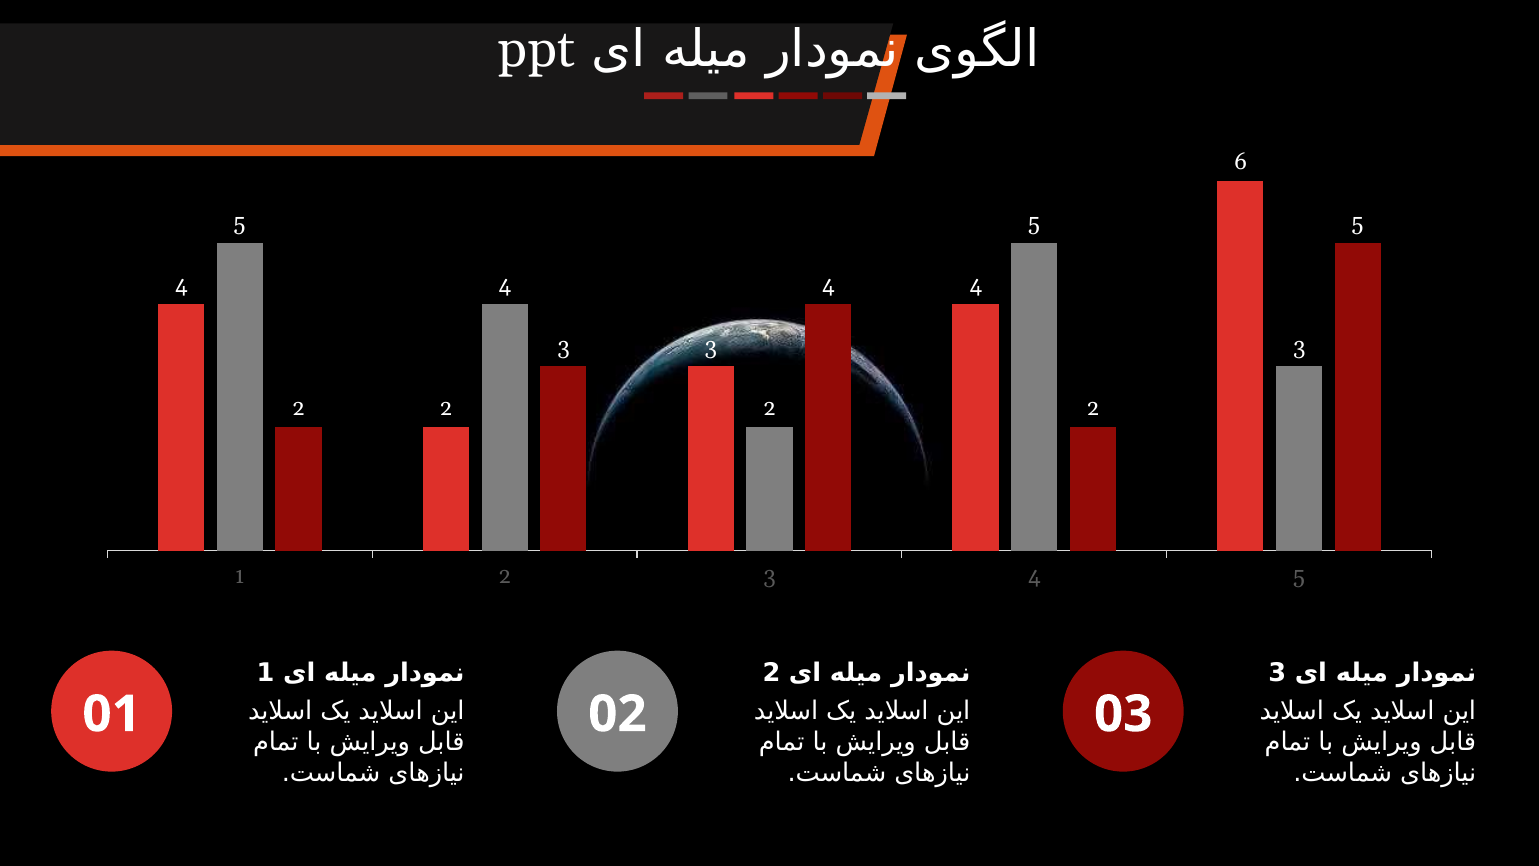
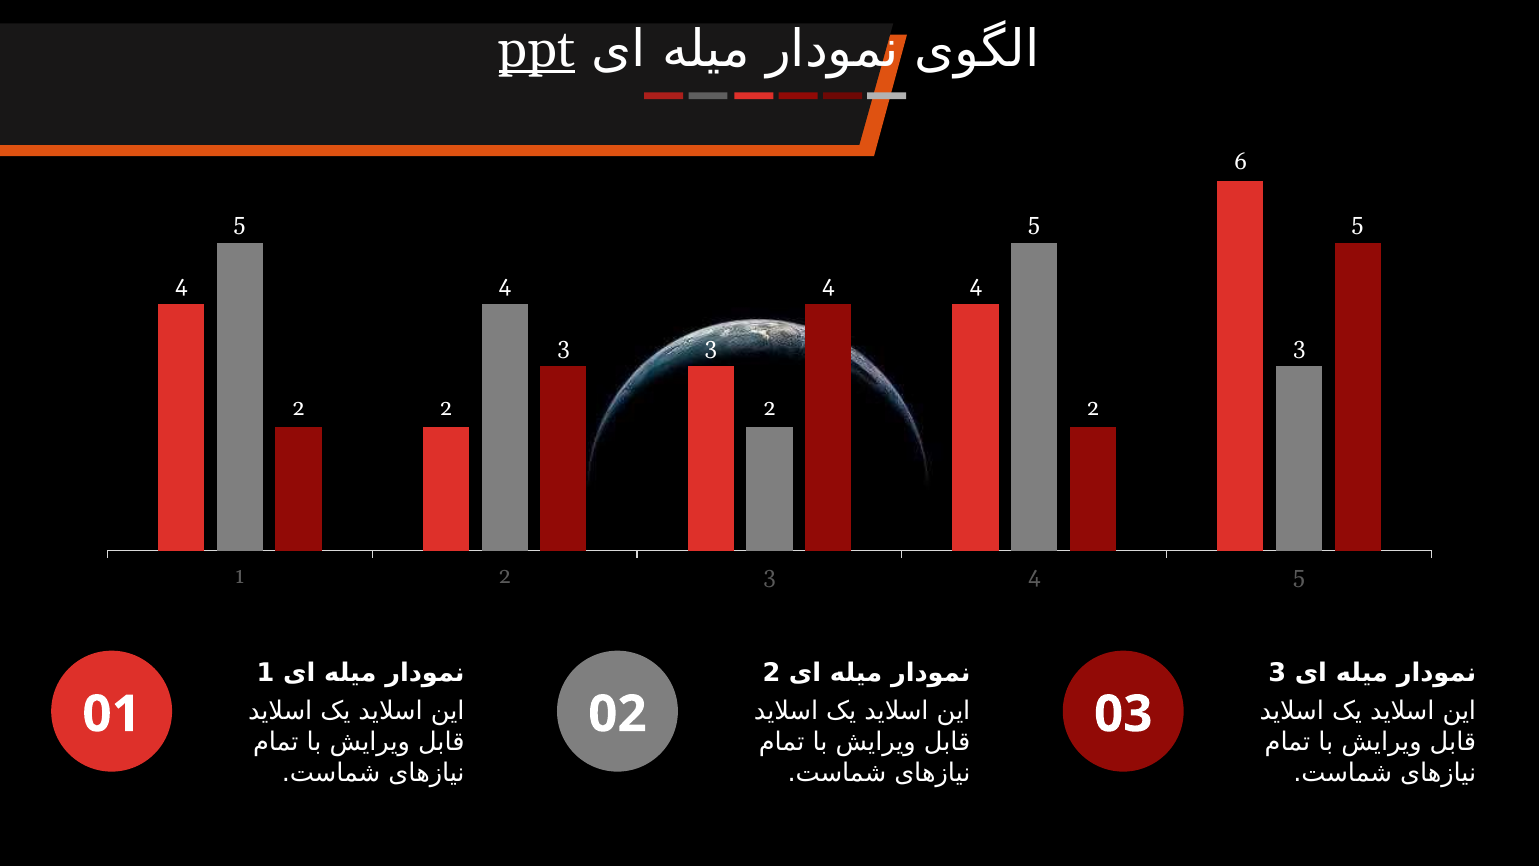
ppt underline: none -> present
